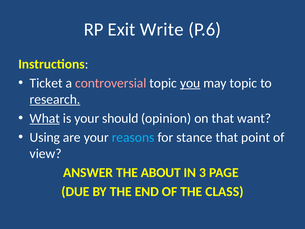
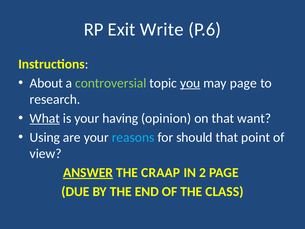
Ticket: Ticket -> About
controversial colour: pink -> light green
may topic: topic -> page
research underline: present -> none
should: should -> having
stance: stance -> should
ANSWER underline: none -> present
ABOUT: ABOUT -> CRAAP
3: 3 -> 2
